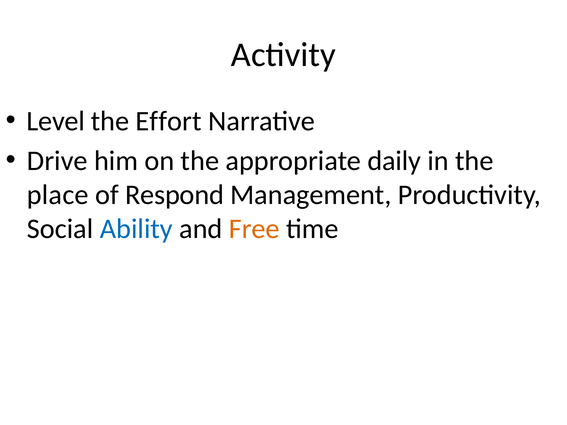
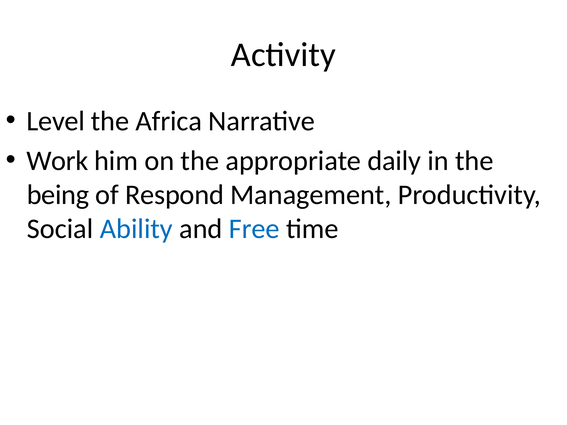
Effort: Effort -> Africa
Drive: Drive -> Work
place: place -> being
Free colour: orange -> blue
